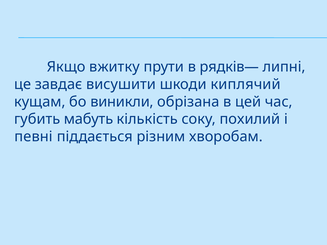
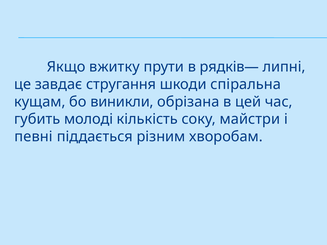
висушити: висушити -> стругання
киплячий: киплячий -> спіральна
мабуть: мабуть -> молоді
похилий: похилий -> майстри
